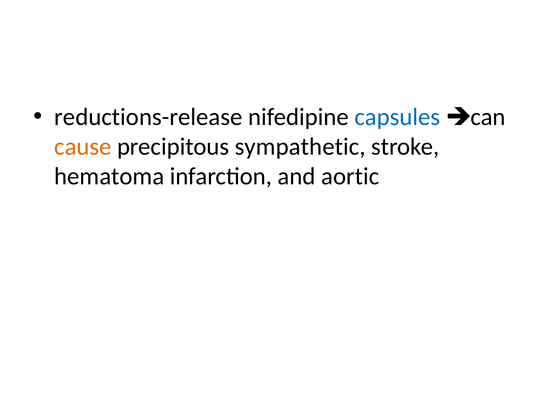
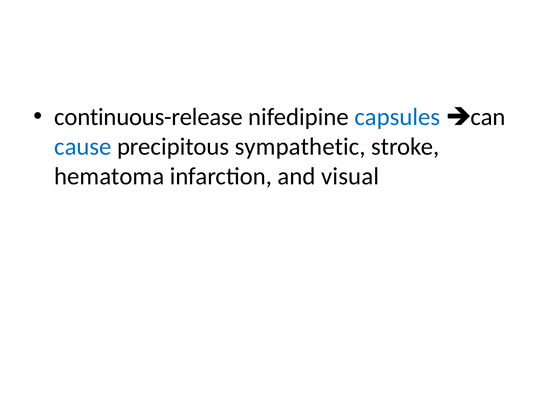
reductions-release: reductions-release -> continuous-release
cause colour: orange -> blue
aortic: aortic -> visual
